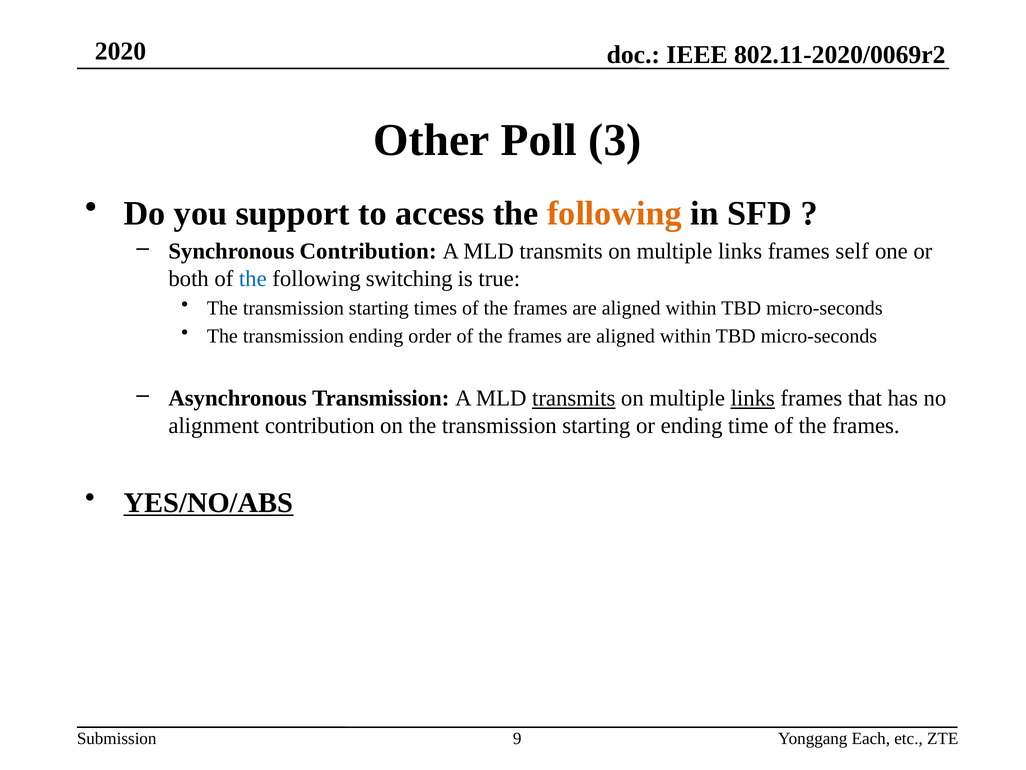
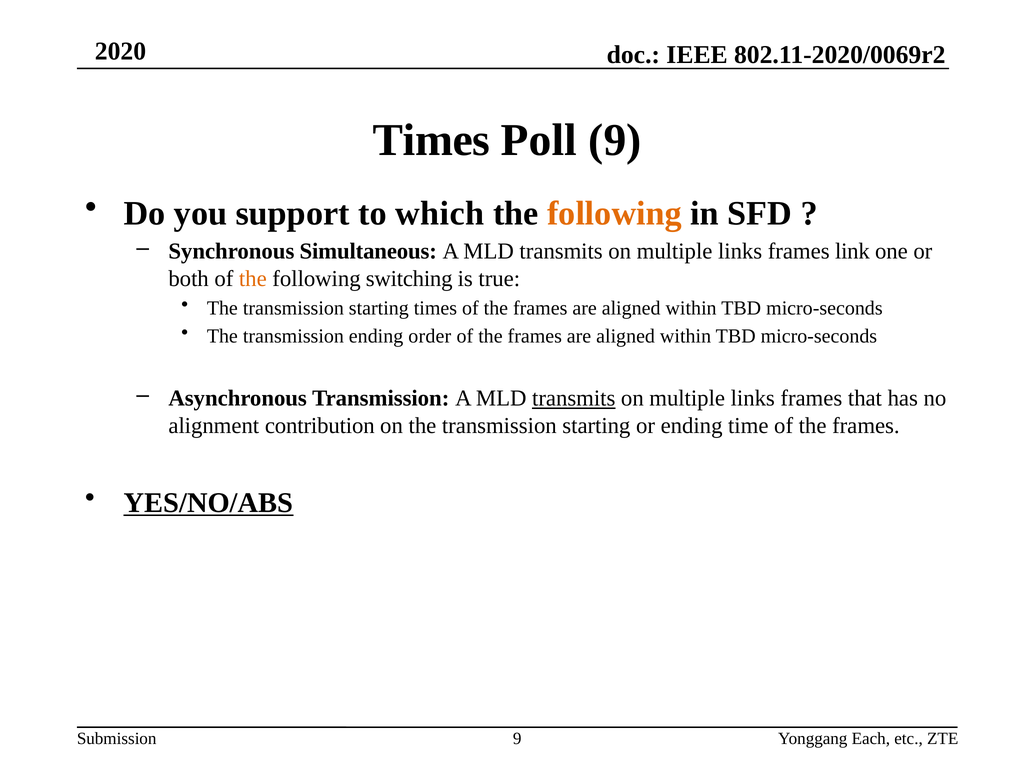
Other at (431, 140): Other -> Times
Poll 3: 3 -> 9
access: access -> which
Synchronous Contribution: Contribution -> Simultaneous
self: self -> link
the at (253, 278) colour: blue -> orange
links at (753, 398) underline: present -> none
